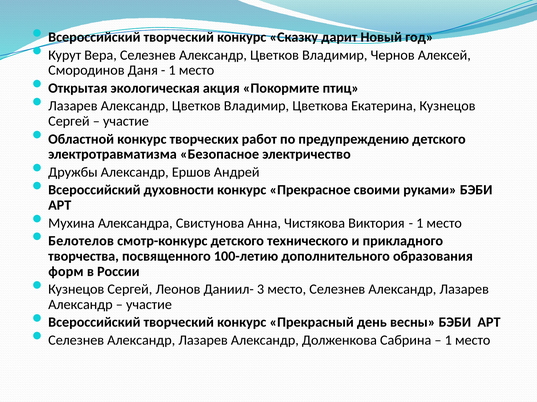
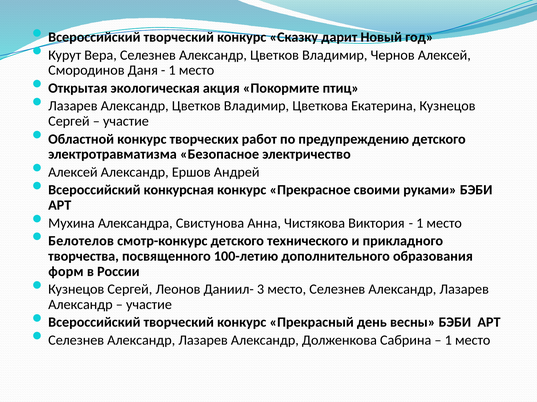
Дружбы at (73, 172): Дружбы -> Алексей
духовности: духовности -> конкурсная
